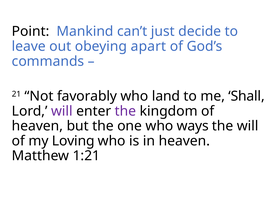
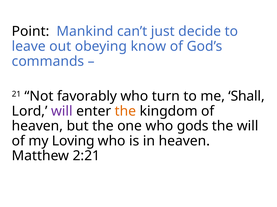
apart: apart -> know
land: land -> turn
the at (125, 111) colour: purple -> orange
ways: ways -> gods
1:21: 1:21 -> 2:21
